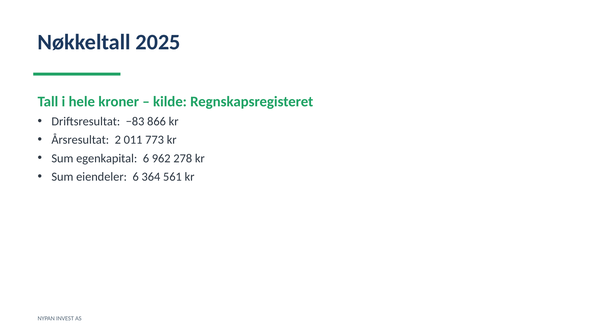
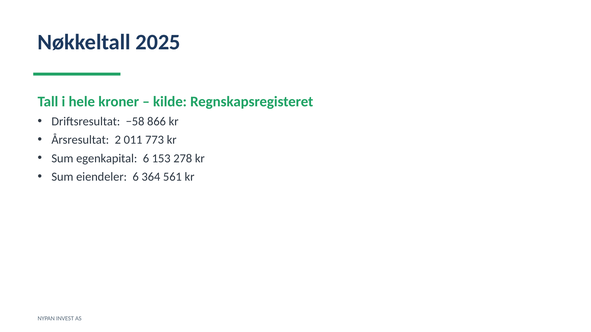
−83: −83 -> −58
962: 962 -> 153
